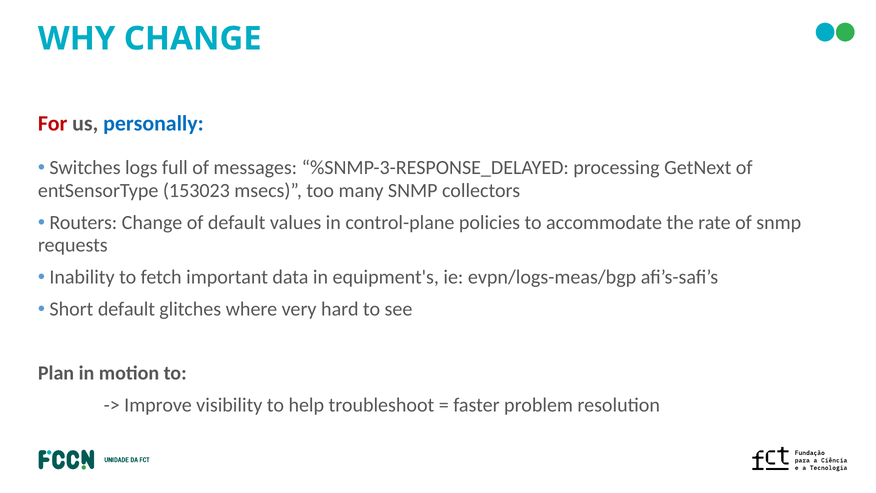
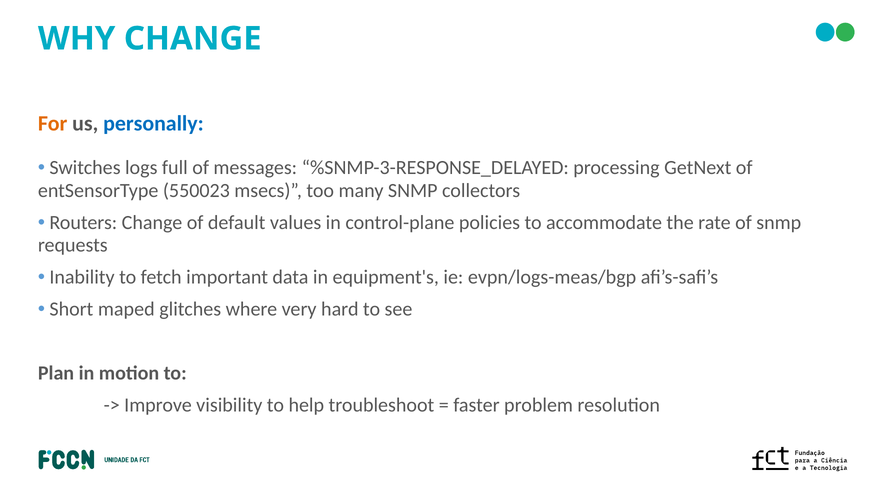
For colour: red -> orange
153023: 153023 -> 550023
Short default: default -> maped
